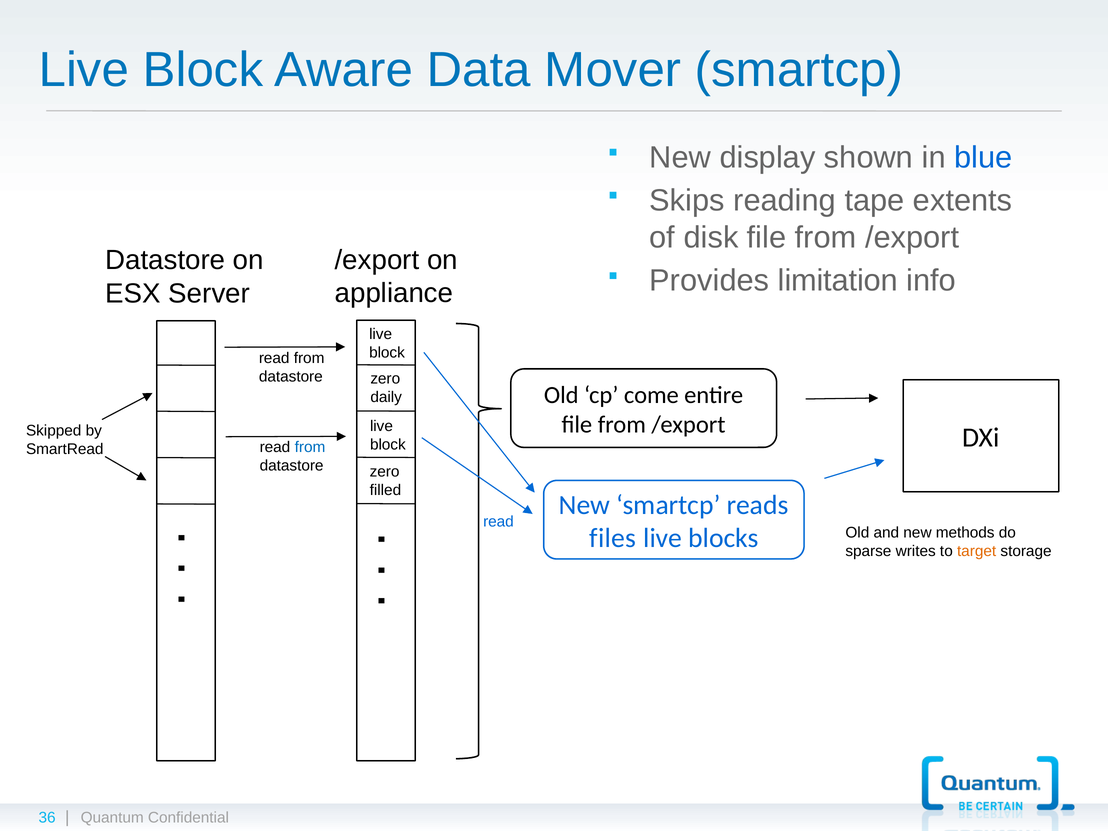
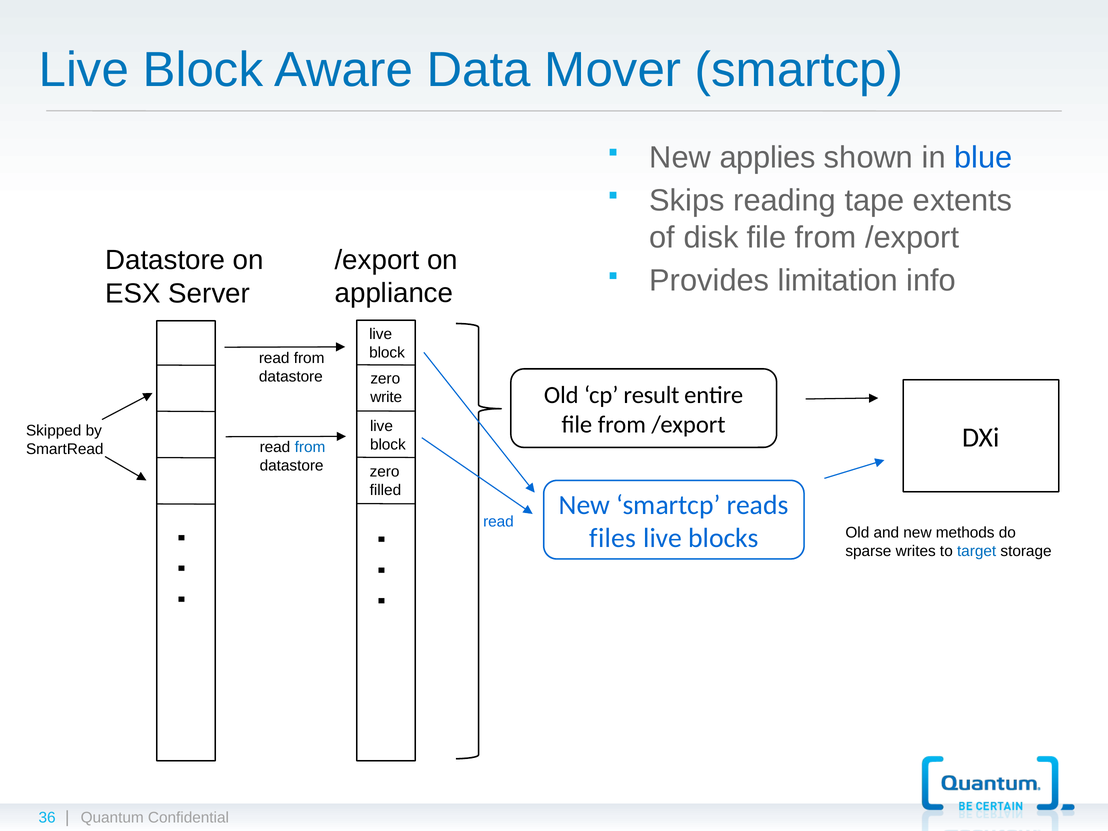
display: display -> applies
come: come -> result
daily: daily -> write
target colour: orange -> blue
